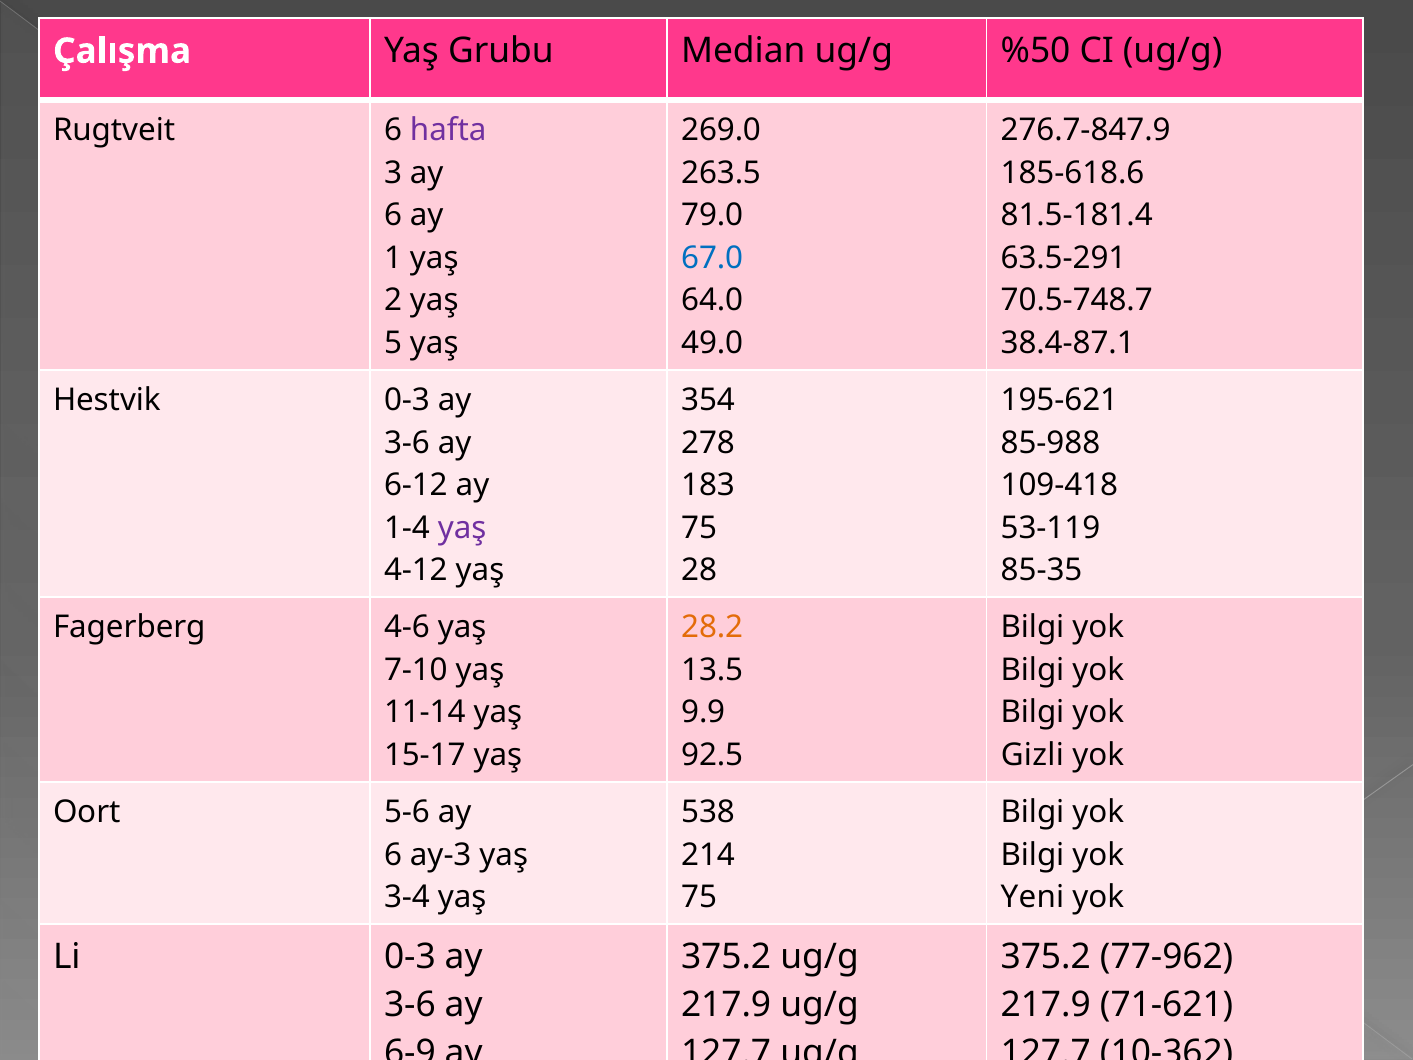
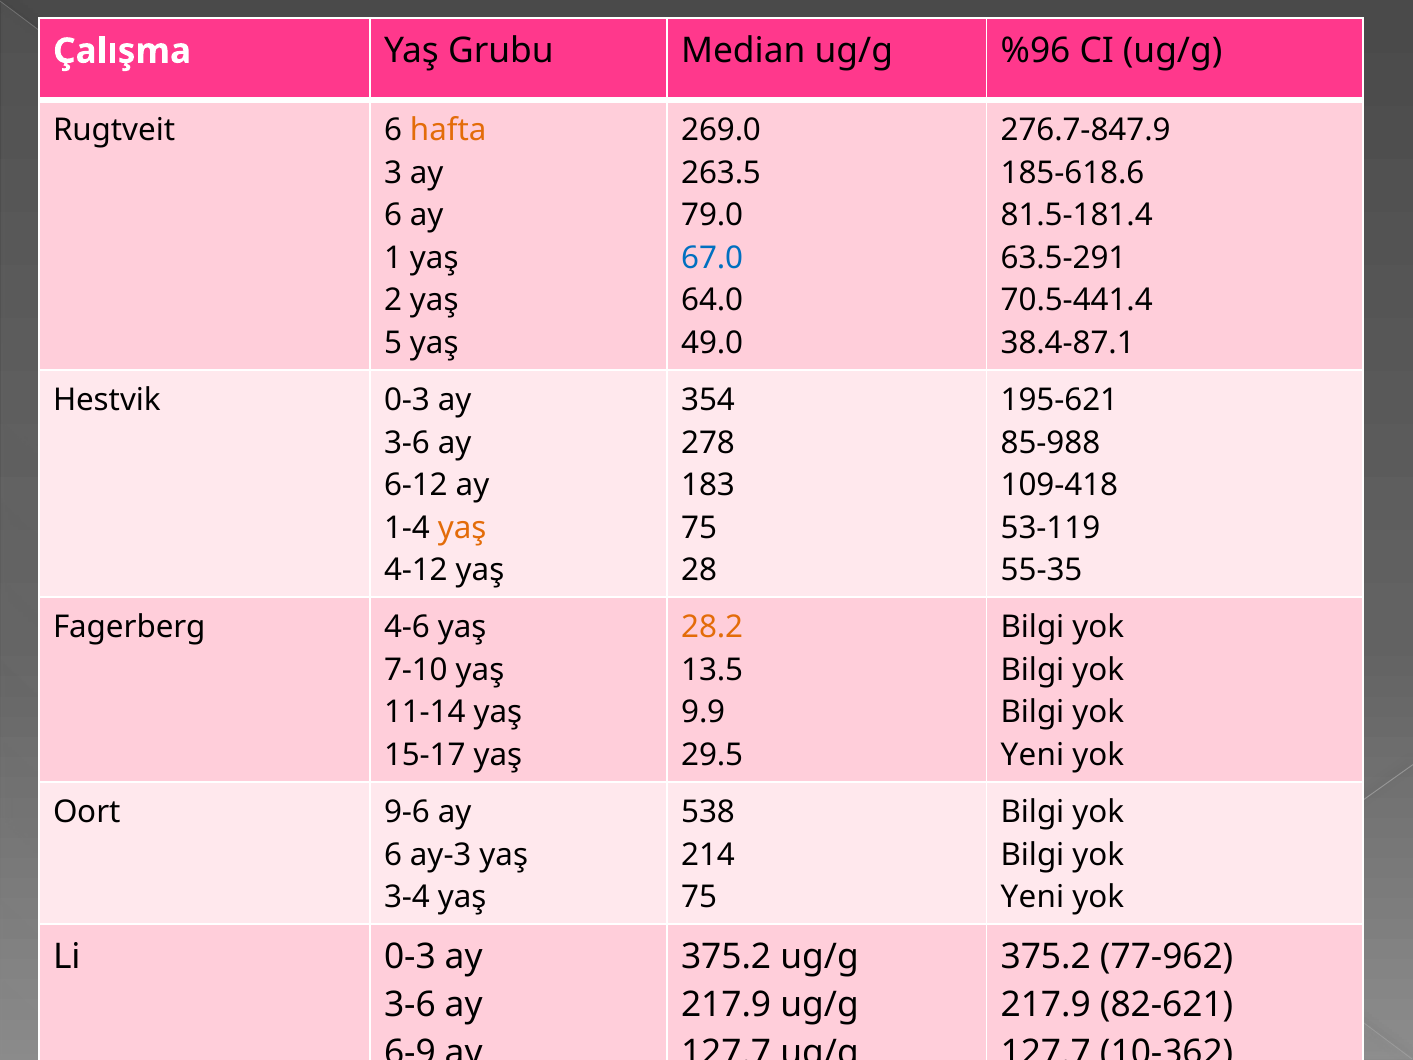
%50: %50 -> %96
hafta colour: purple -> orange
70.5-748.7: 70.5-748.7 -> 70.5-441.4
yaş at (462, 528) colour: purple -> orange
85-35: 85-35 -> 55-35
92.5: 92.5 -> 29.5
Gizli at (1032, 755): Gizli -> Yeni
5-6: 5-6 -> 9-6
71-621: 71-621 -> 82-621
